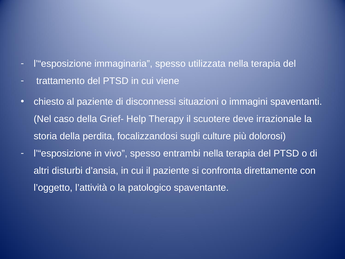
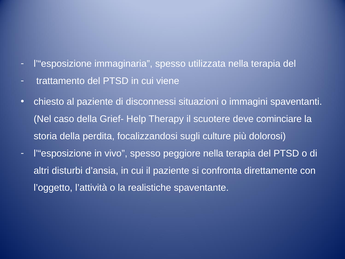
irrazionale: irrazionale -> cominciare
entrambi: entrambi -> peggiore
patologico: patologico -> realistiche
